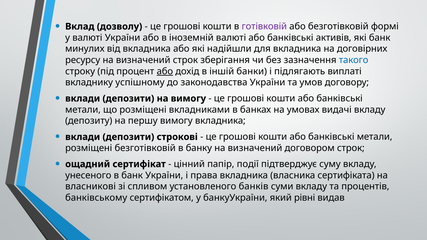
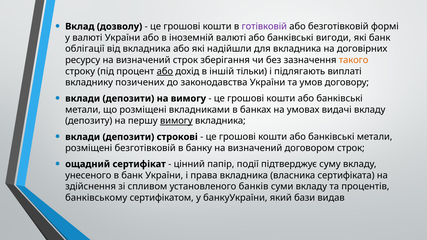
активів: активів -> вигоди
минулих: минулих -> облігації
такого colour: blue -> orange
банки: банки -> тільки
успішному: успішному -> позичених
вимогу at (176, 121) underline: none -> present
власникові: власникові -> здійснення
рівні: рівні -> бази
